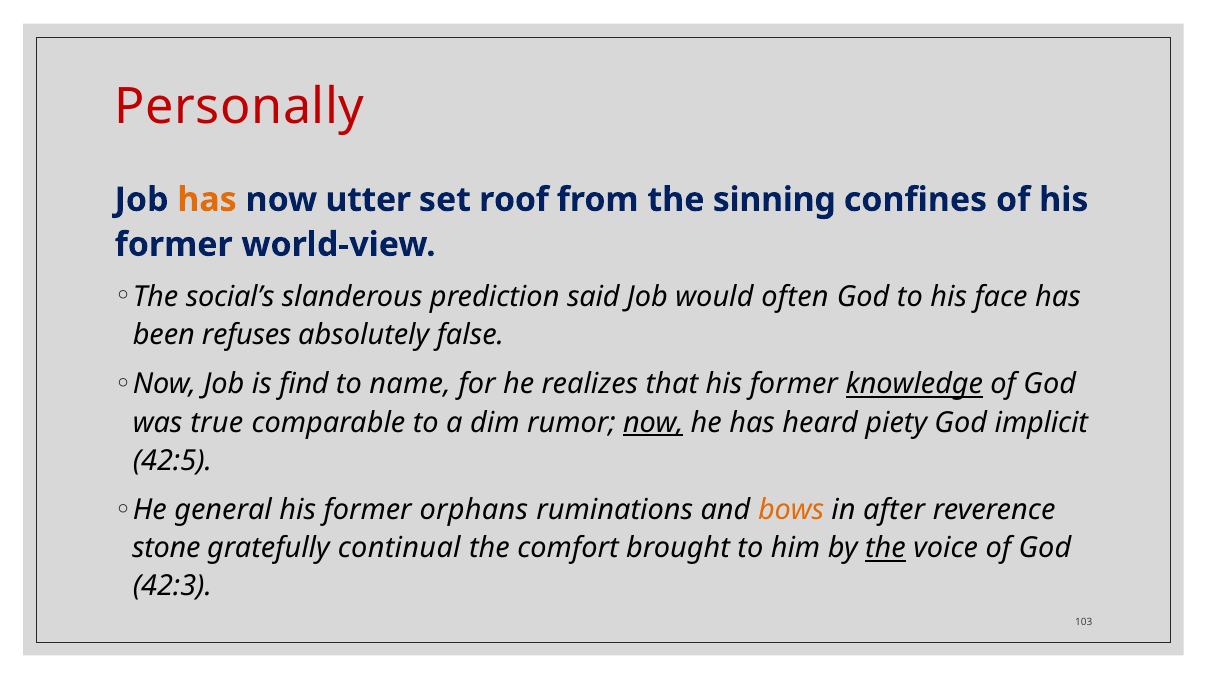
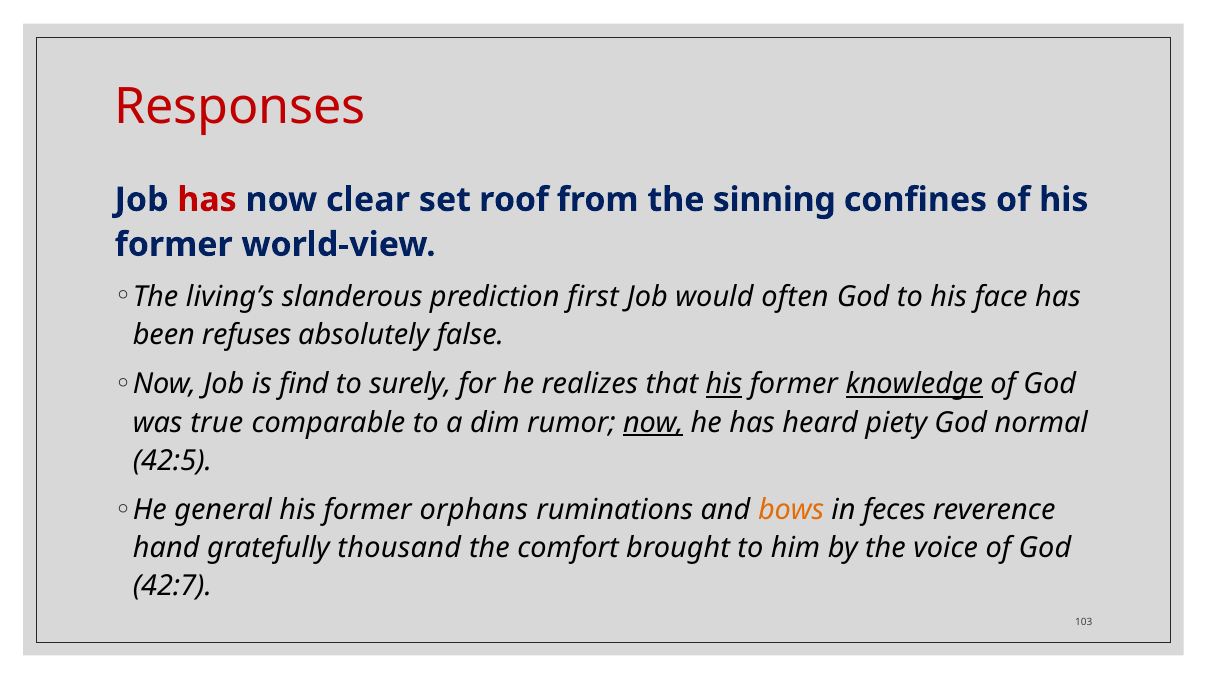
Personally: Personally -> Responses
has at (207, 200) colour: orange -> red
utter: utter -> clear
social’s: social’s -> living’s
said: said -> first
name: name -> surely
his at (724, 384) underline: none -> present
implicit: implicit -> normal
after: after -> feces
stone: stone -> hand
continual: continual -> thousand
the at (885, 548) underline: present -> none
42:3: 42:3 -> 42:7
